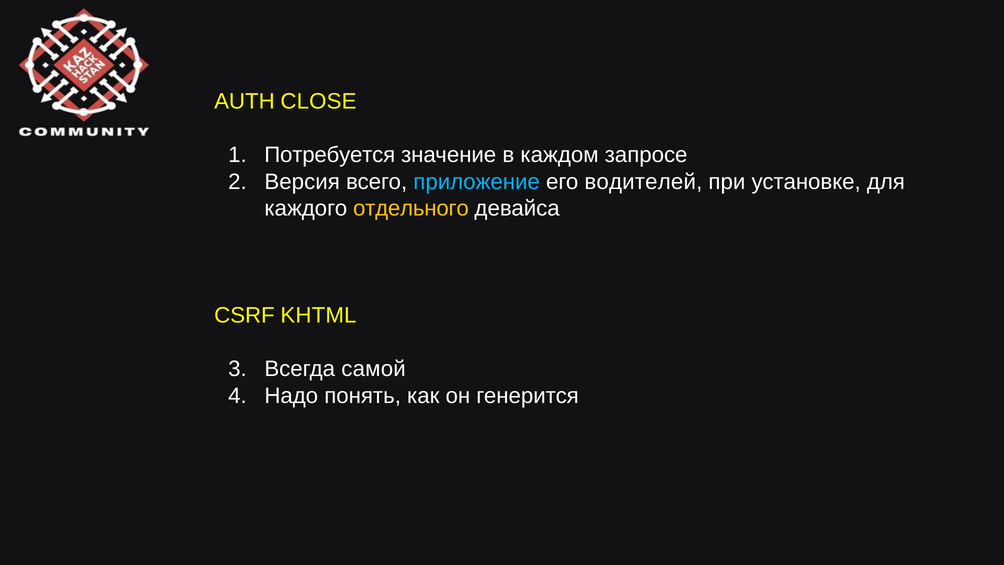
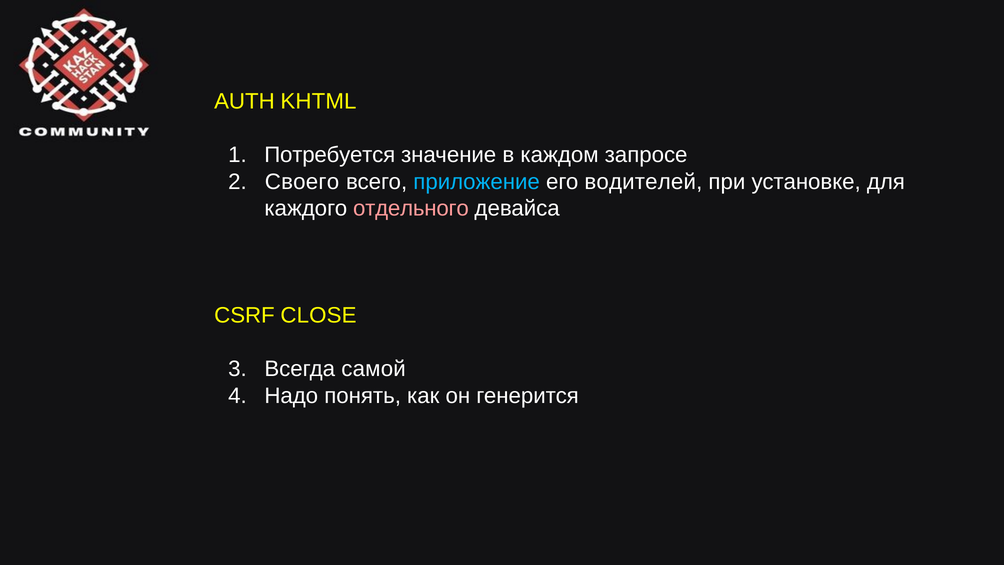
CLOSE: CLOSE -> KHTML
Версия: Версия -> Своего
отдельного colour: yellow -> pink
KHTML: KHTML -> CLOSE
